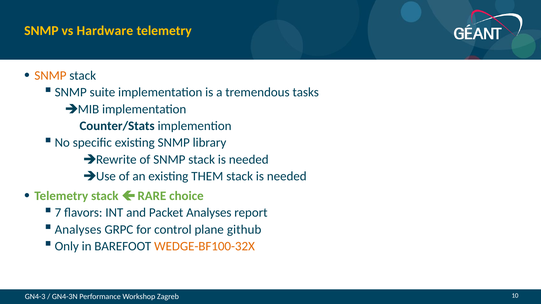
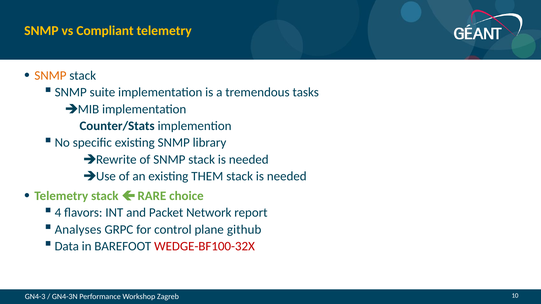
Hardware: Hardware -> Compliant
7: 7 -> 4
Packet Analyses: Analyses -> Network
Only: Only -> Data
WEDGE-BF100-32X colour: orange -> red
